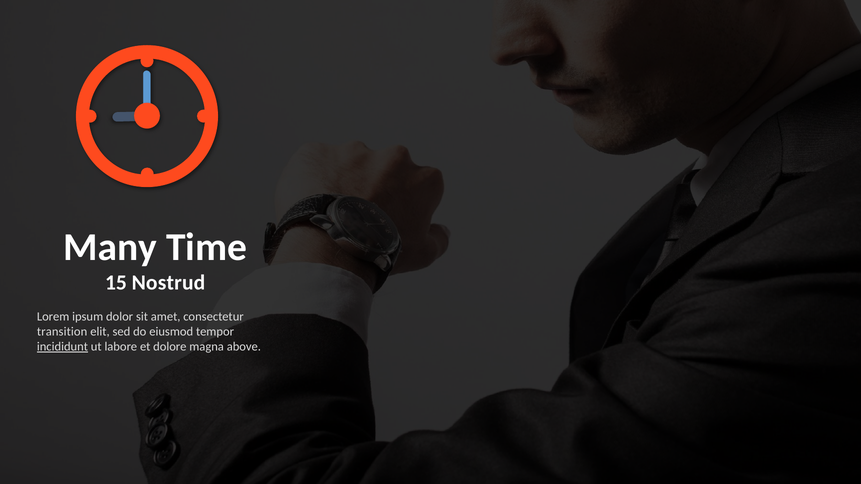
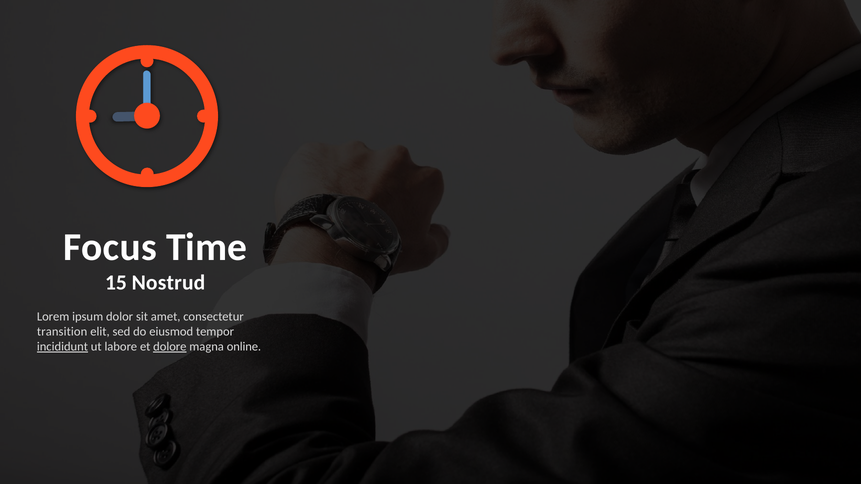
Many: Many -> Focus
dolore underline: none -> present
above: above -> online
